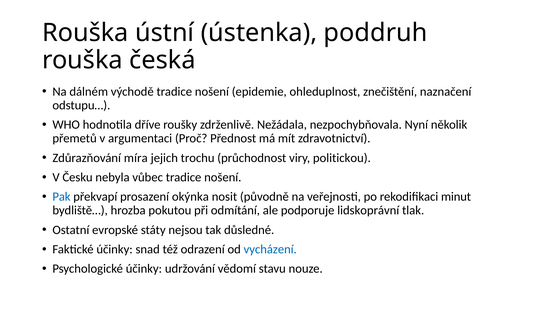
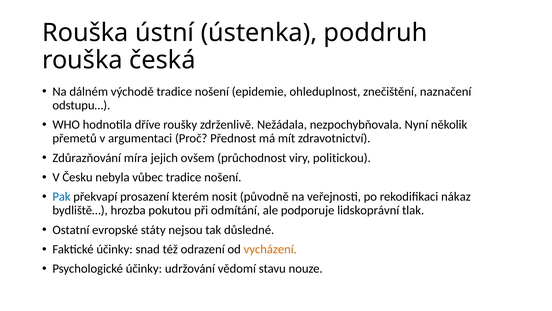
trochu: trochu -> ovšem
okýnka: okýnka -> kterém
minut: minut -> nákaz
vycházení colour: blue -> orange
